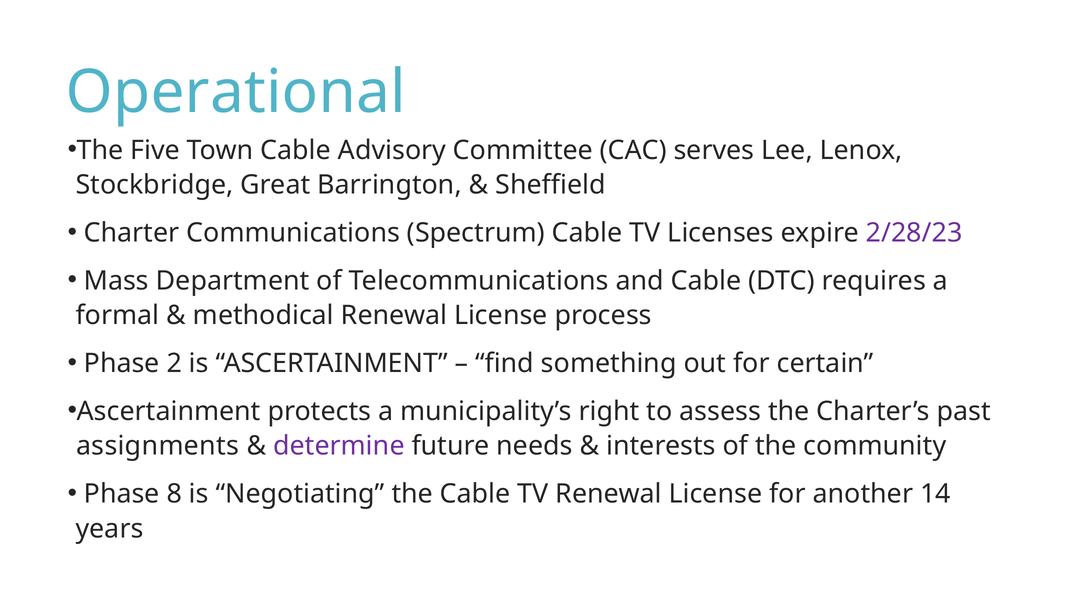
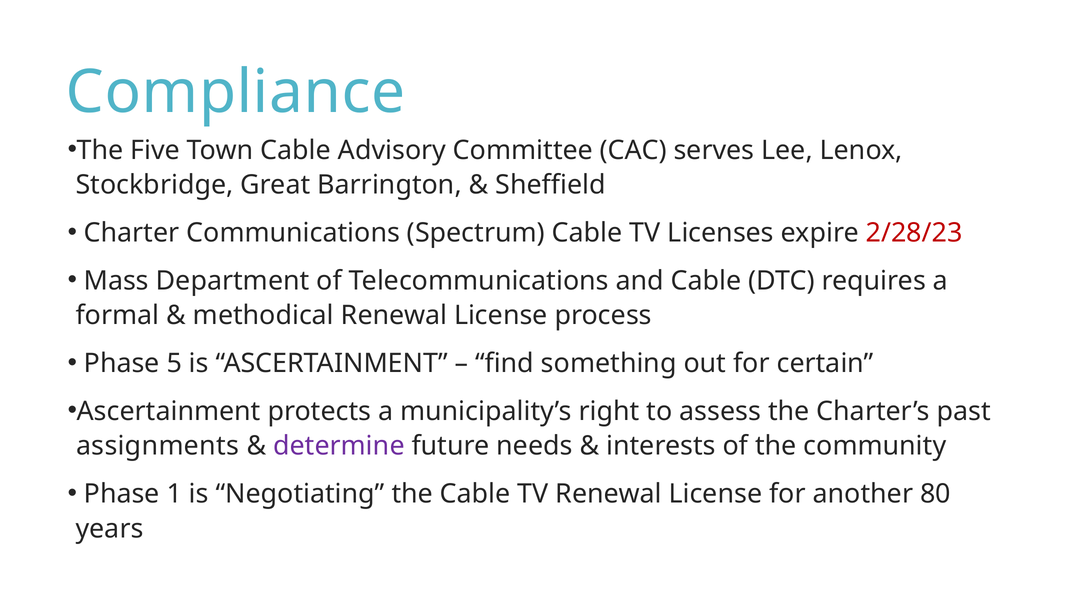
Operational: Operational -> Compliance
2/28/23 colour: purple -> red
2: 2 -> 5
8: 8 -> 1
14: 14 -> 80
